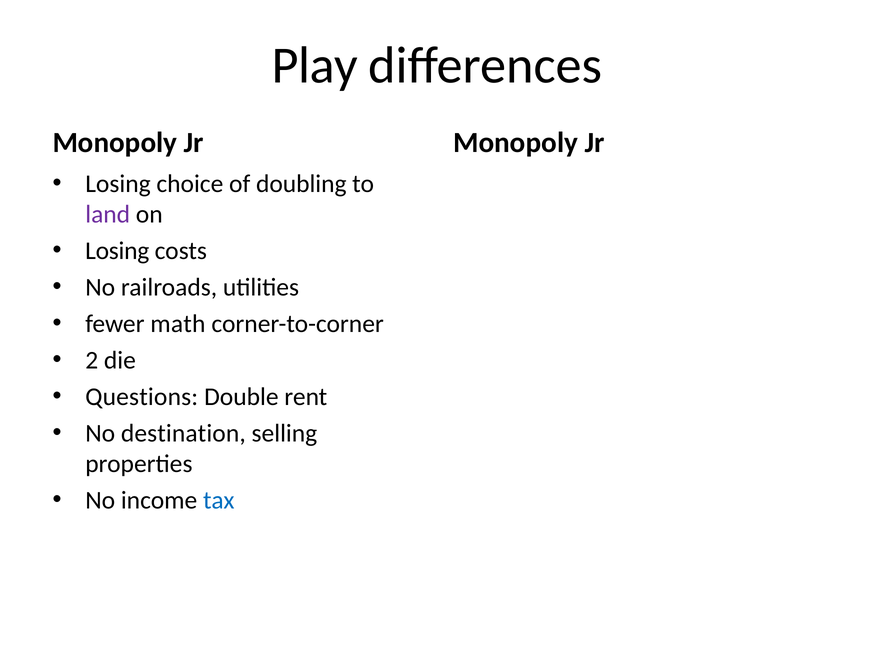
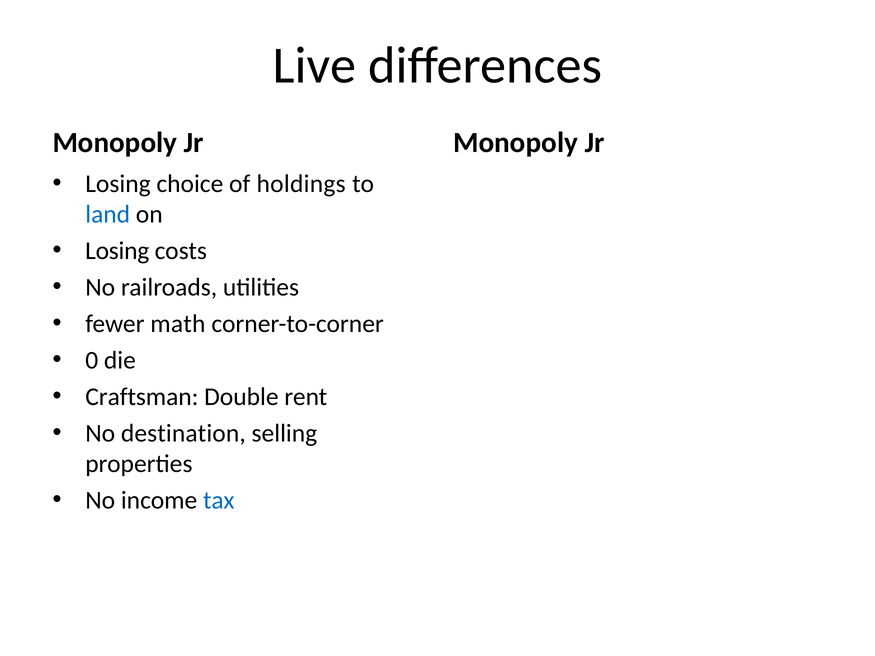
Play: Play -> Live
doubling: doubling -> holdings
land colour: purple -> blue
2: 2 -> 0
Questions: Questions -> Craftsman
